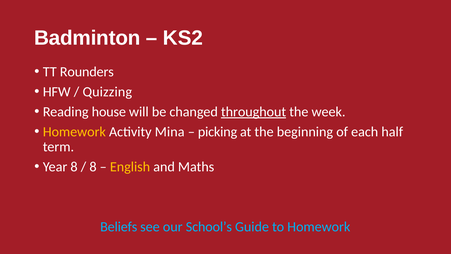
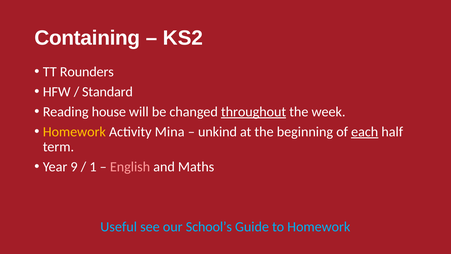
Badminton: Badminton -> Containing
Quizzing: Quizzing -> Standard
picking: picking -> unkind
each underline: none -> present
Year 8: 8 -> 9
8 at (93, 167): 8 -> 1
English colour: yellow -> pink
Beliefs: Beliefs -> Useful
